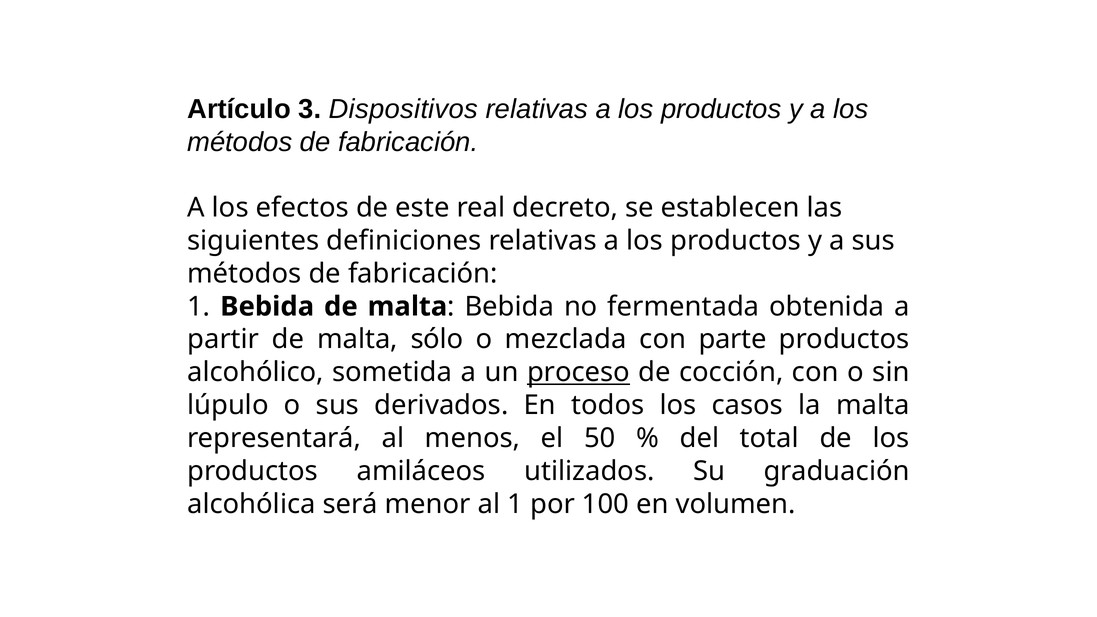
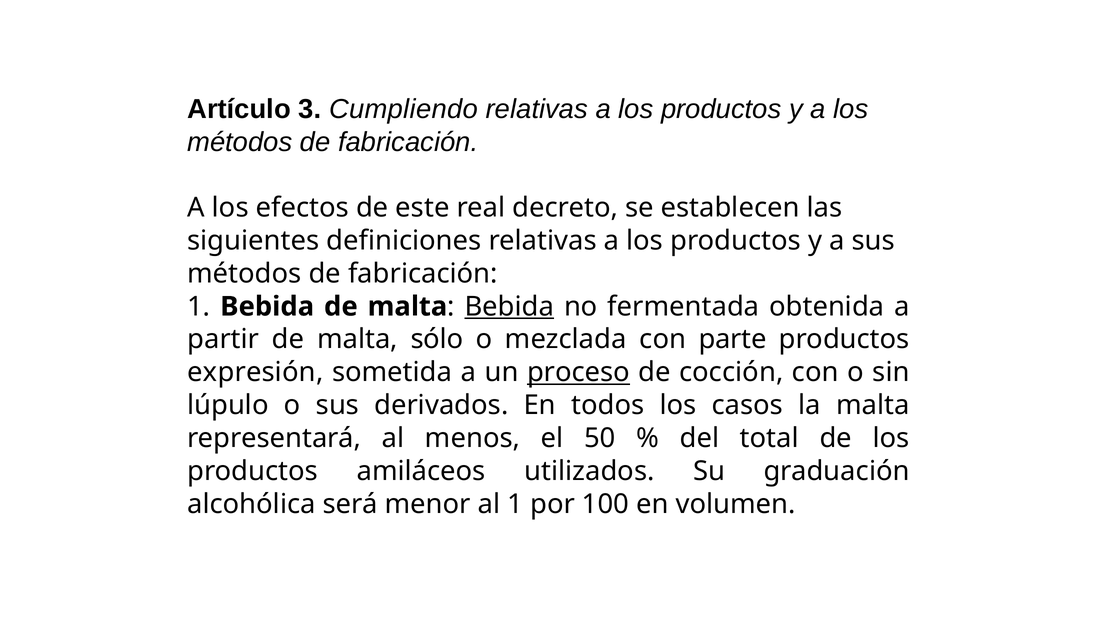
Dispositivos: Dispositivos -> Cumpliendo
Bebida at (509, 307) underline: none -> present
alcohólico: alcohólico -> expresión
